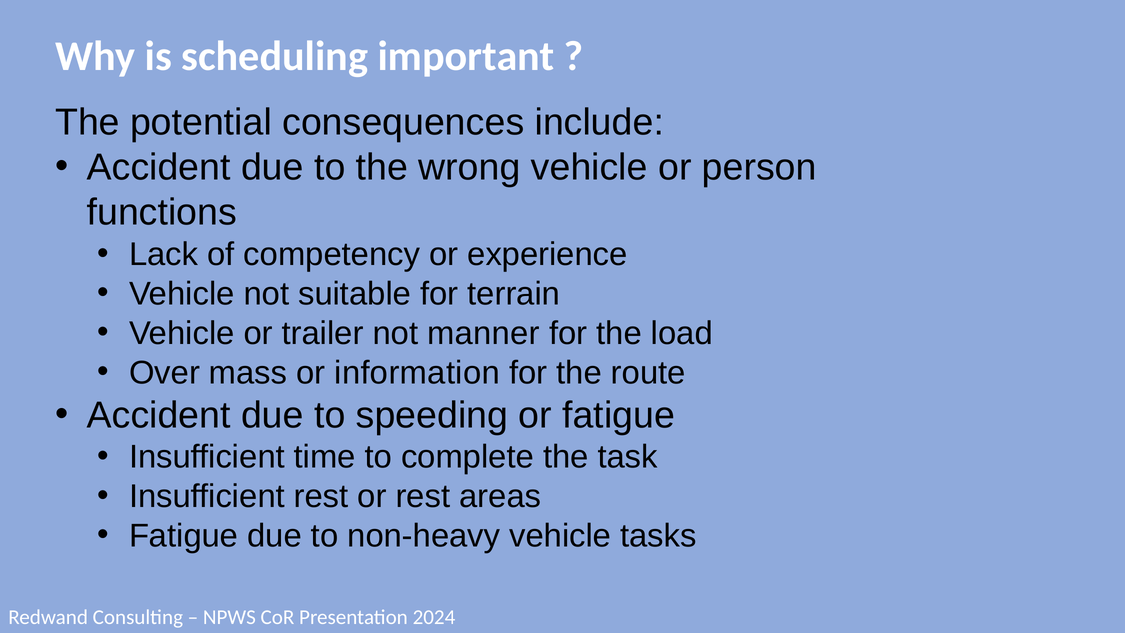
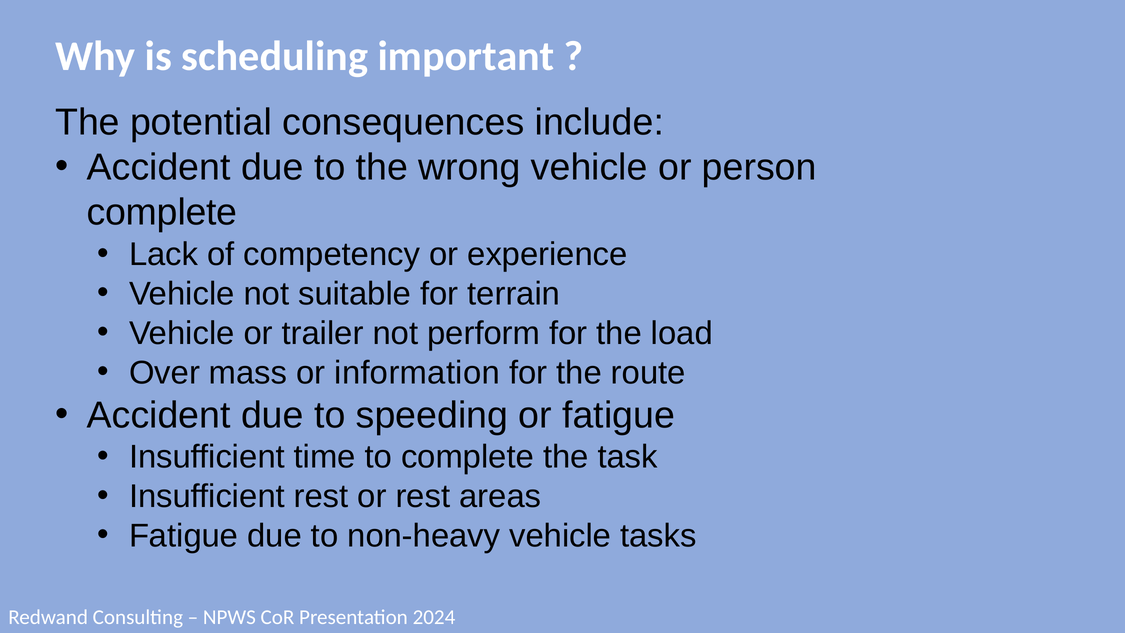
functions at (162, 213): functions -> complete
manner: manner -> perform
